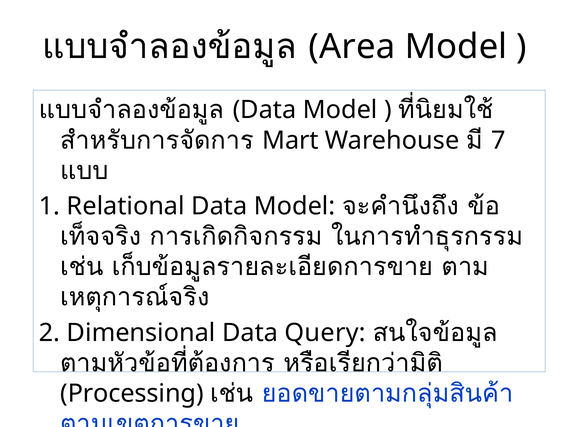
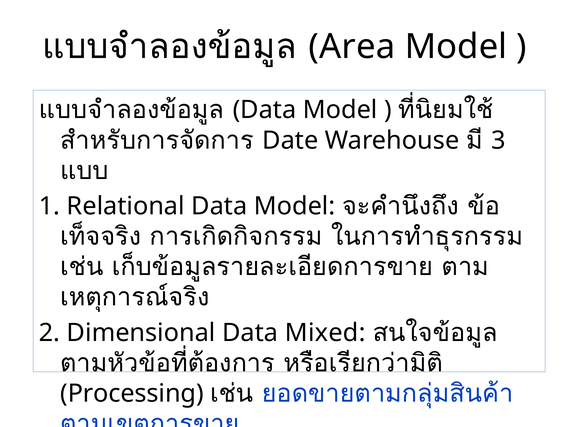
Mart: Mart -> Date
7: 7 -> 3
Query: Query -> Mixed
